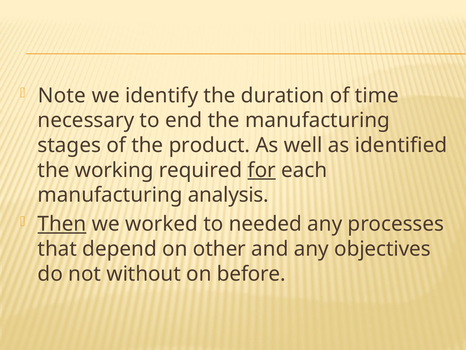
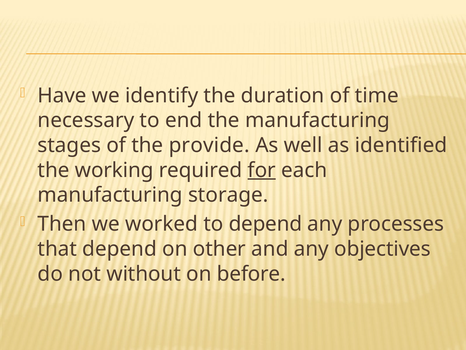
Note: Note -> Have
product: product -> provide
analysis: analysis -> storage
Then underline: present -> none
to needed: needed -> depend
